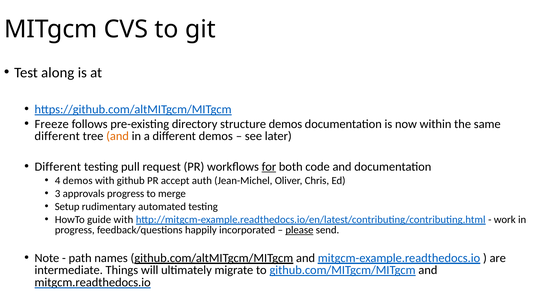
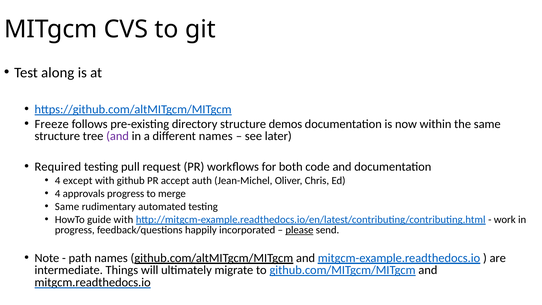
different at (57, 136): different -> structure
and at (118, 136) colour: orange -> purple
different demos: demos -> names
Different at (58, 167): Different -> Required
for underline: present -> none
4 demos: demos -> except
3 at (58, 193): 3 -> 4
Setup at (67, 206): Setup -> Same
